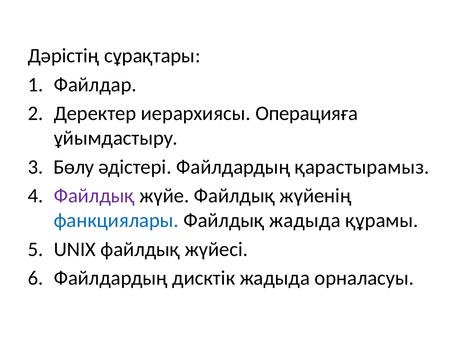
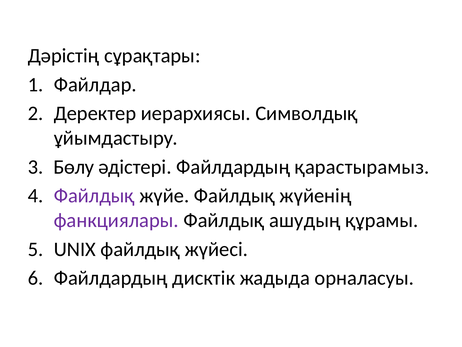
Операцияға: Операцияға -> Символдық
фанкциялары colour: blue -> purple
Файлдық жадыда: жадыда -> ашудың
